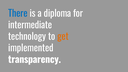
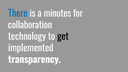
diploma: diploma -> minutes
intermediate: intermediate -> collaboration
get colour: orange -> black
